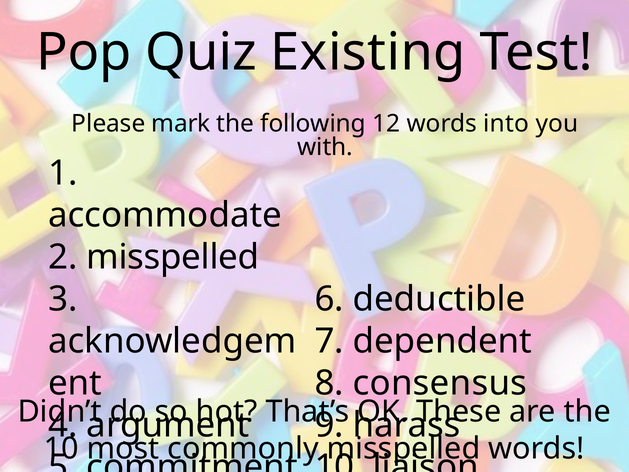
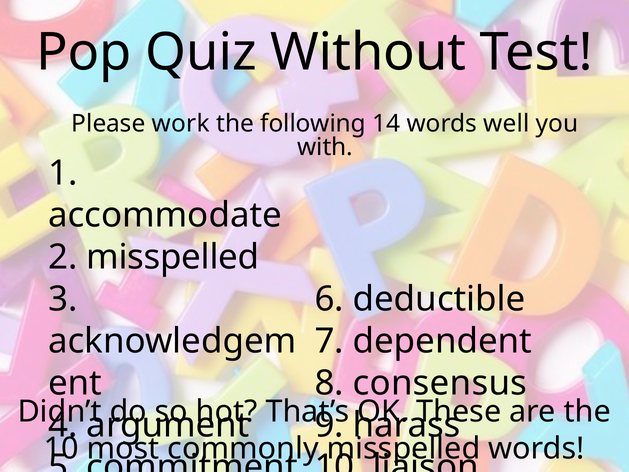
Existing: Existing -> Without
mark: mark -> work
12: 12 -> 14
into: into -> well
